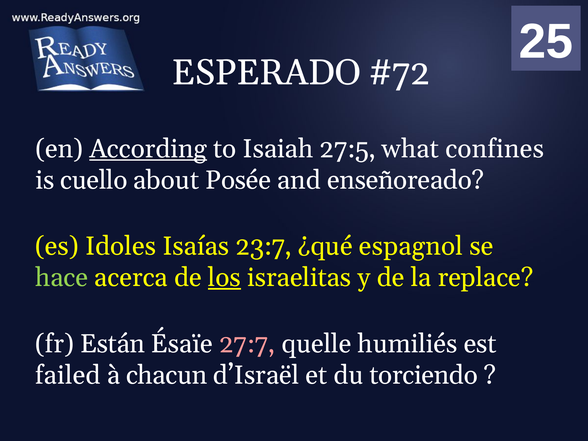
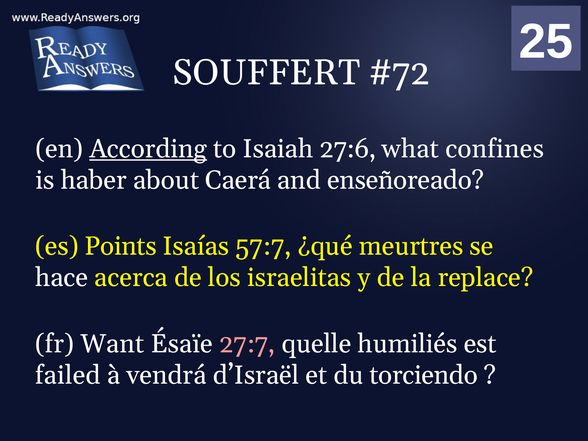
ESPERADO: ESPERADO -> SOUFFERT
27:5: 27:5 -> 27:6
cuello: cuello -> haber
Posée: Posée -> Caerá
Idoles: Idoles -> Points
23:7: 23:7 -> 57:7
espagnol: espagnol -> meurtres
hace colour: light green -> white
los underline: present -> none
Están: Están -> Want
chacun: chacun -> vendrá
